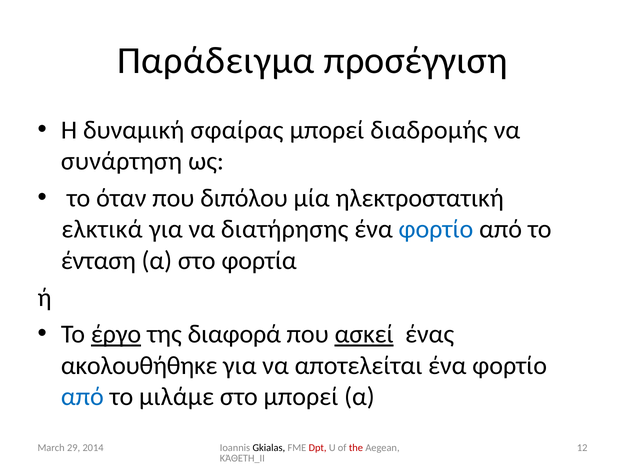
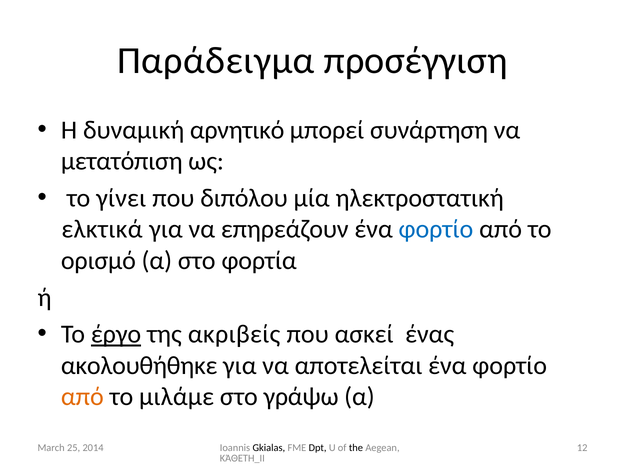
σφαίρας: σφαίρας -> αρνητικό
διαδρομής: διαδρομής -> συνάρτηση
συνάρτηση: συνάρτηση -> μετατόπιση
όταν: όταν -> γίνει
διατήρησης: διατήρησης -> επηρεάζουν
ένταση: ένταση -> ορισμό
διαφορά: διαφορά -> ακριβείς
ασκεί underline: present -> none
από at (82, 397) colour: blue -> orange
στο μπορεί: μπορεί -> γράψω
Dpt colour: red -> black
the colour: red -> black
29: 29 -> 25
